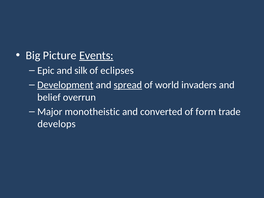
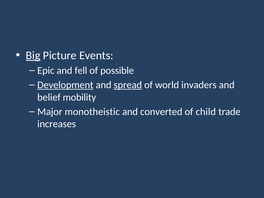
Big underline: none -> present
Events underline: present -> none
silk: silk -> fell
eclipses: eclipses -> possible
overrun: overrun -> mobility
form: form -> child
develops: develops -> increases
